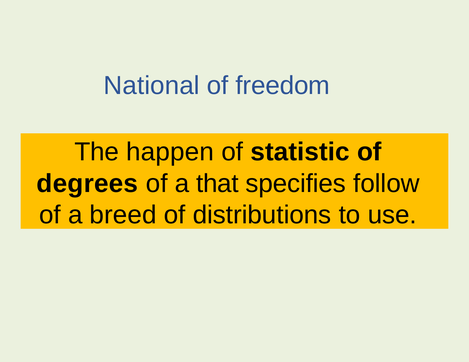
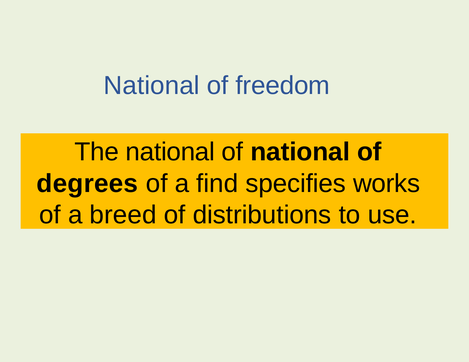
The happen: happen -> national
of statistic: statistic -> national
that: that -> find
follow: follow -> works
